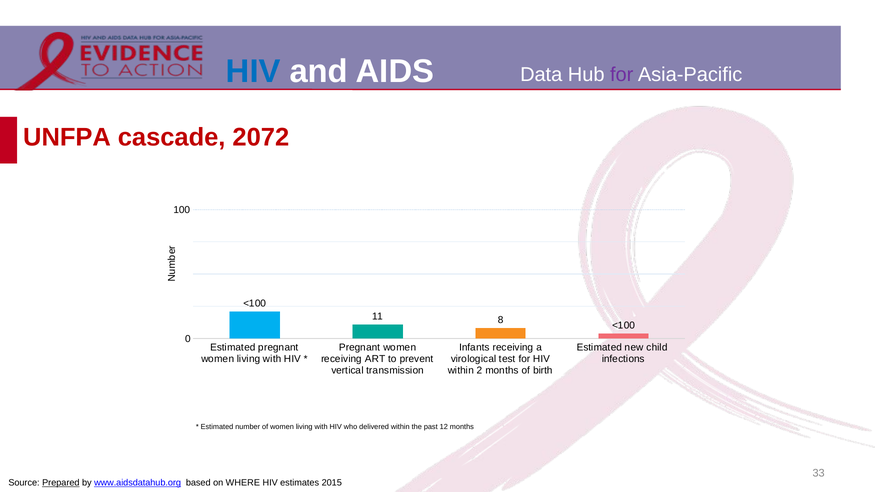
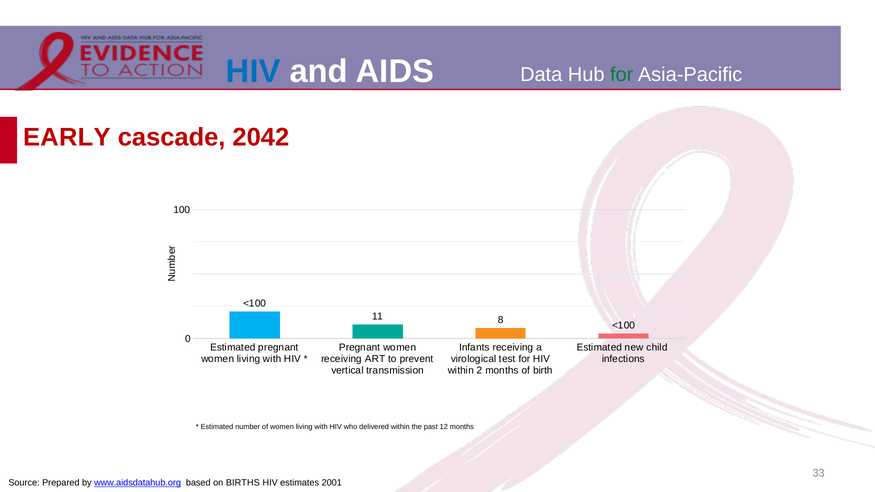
for at (622, 74) colour: purple -> green
UNFPA: UNFPA -> EARLY
2072: 2072 -> 2042
Prepared underline: present -> none
WHERE: WHERE -> BIRTHS
2015: 2015 -> 2001
